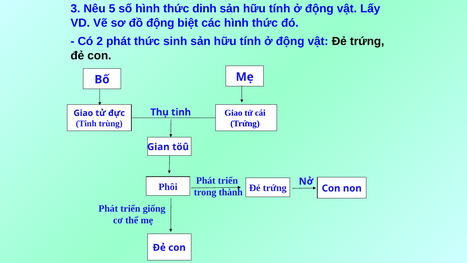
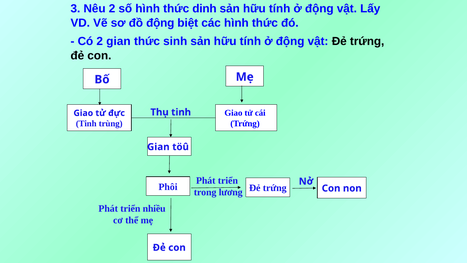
Nêu 5: 5 -> 2
2 phát: phát -> gian
thành: thành -> lương
giống: giống -> nhiều
